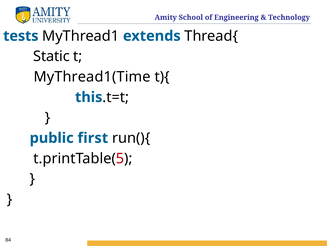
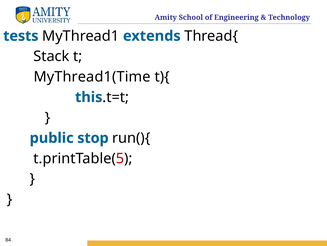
Static: Static -> Stack
first: first -> stop
